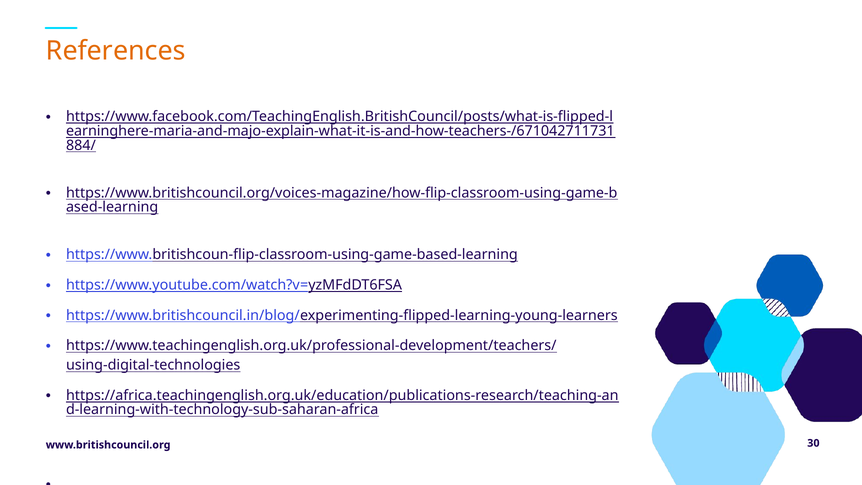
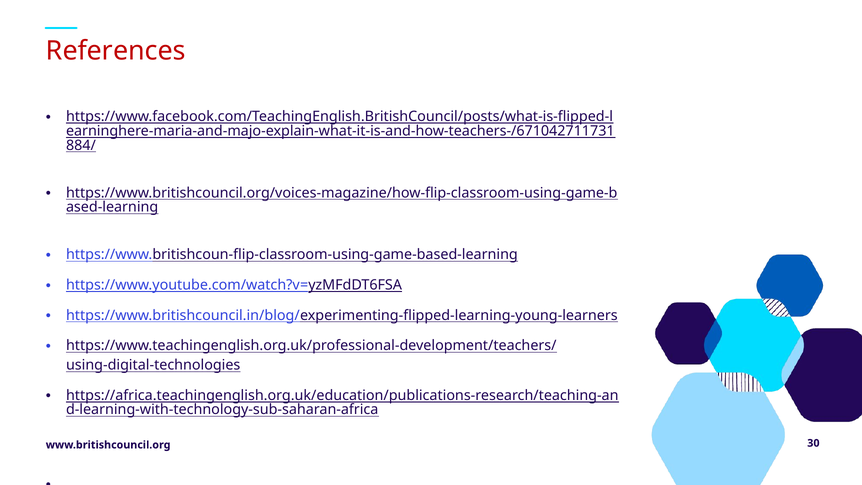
References colour: orange -> red
